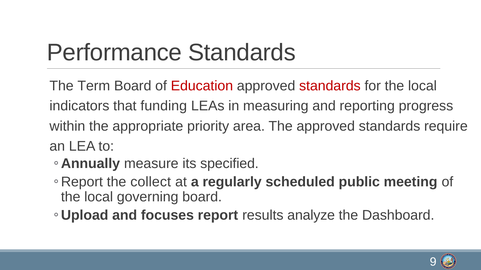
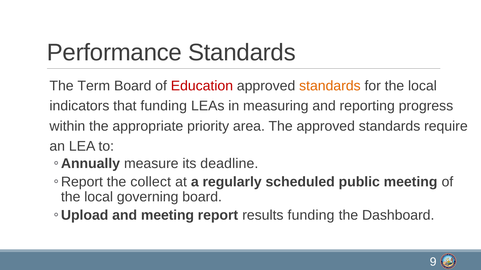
standards at (330, 86) colour: red -> orange
specified: specified -> deadline
and focuses: focuses -> meeting
results analyze: analyze -> funding
